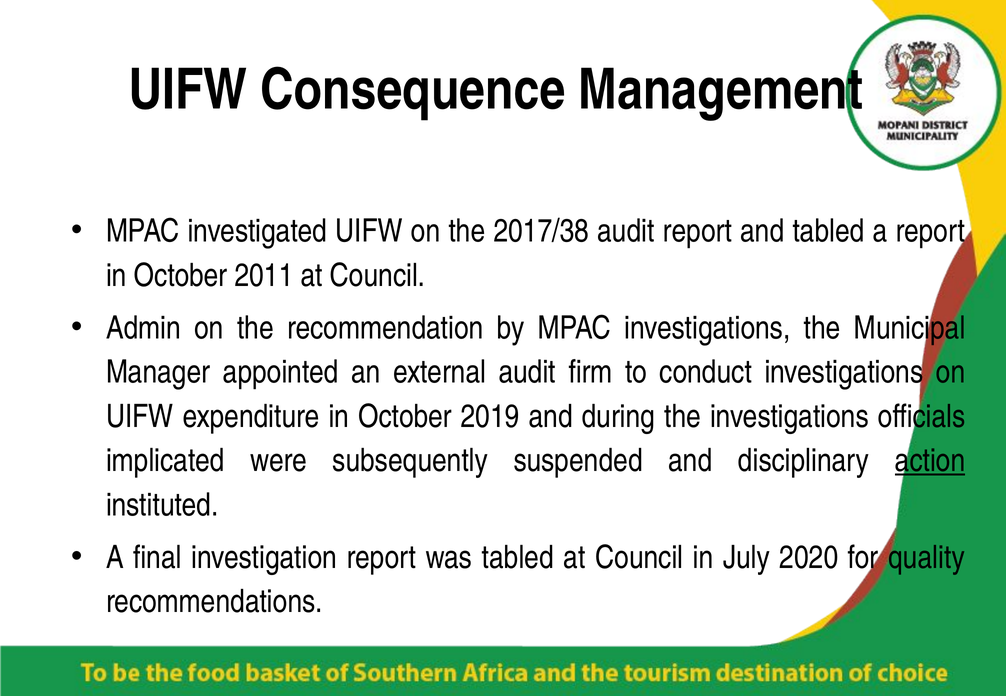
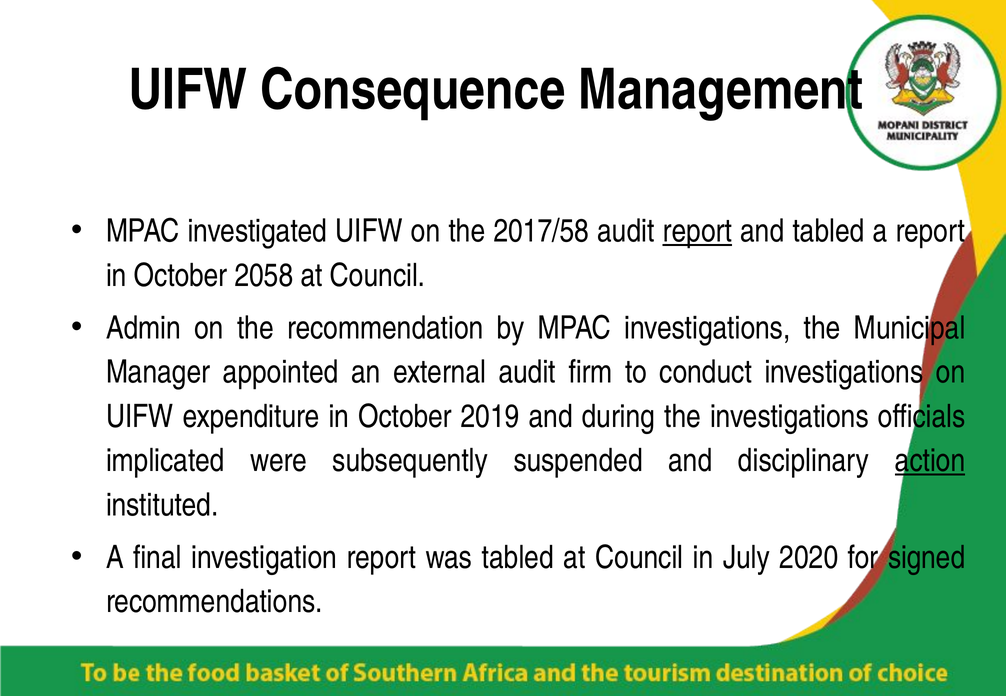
2017/38: 2017/38 -> 2017/58
report at (697, 231) underline: none -> present
2011: 2011 -> 2058
quality: quality -> signed
